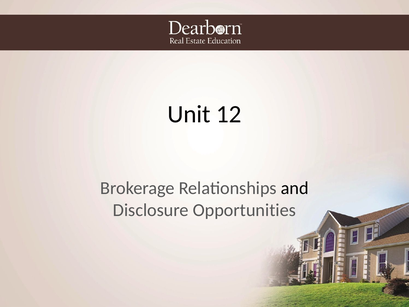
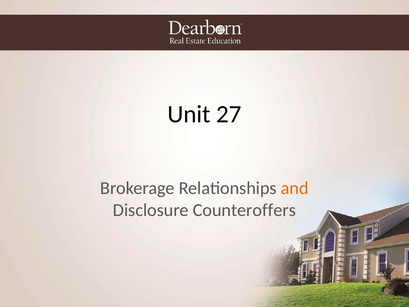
12: 12 -> 27
and colour: black -> orange
Opportunities: Opportunities -> Counteroffers
